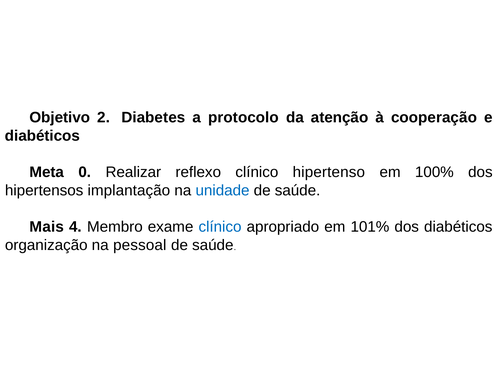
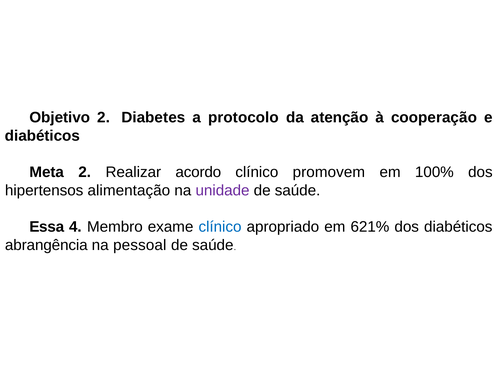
Meta 0: 0 -> 2
reflexo: reflexo -> acordo
hipertenso: hipertenso -> promovem
implantação: implantação -> alimentação
unidade colour: blue -> purple
Mais: Mais -> Essa
101%: 101% -> 621%
organização: organização -> abrangência
